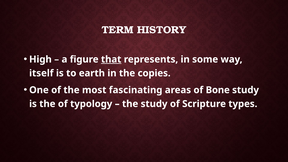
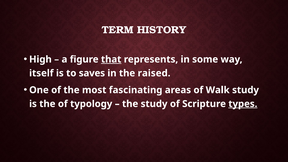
earth: earth -> saves
copies: copies -> raised
Bone: Bone -> Walk
types underline: none -> present
